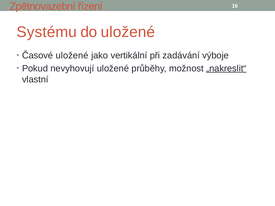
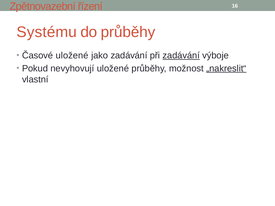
do uložené: uložené -> průběhy
jako vertikální: vertikální -> zadávání
zadávání at (181, 56) underline: none -> present
